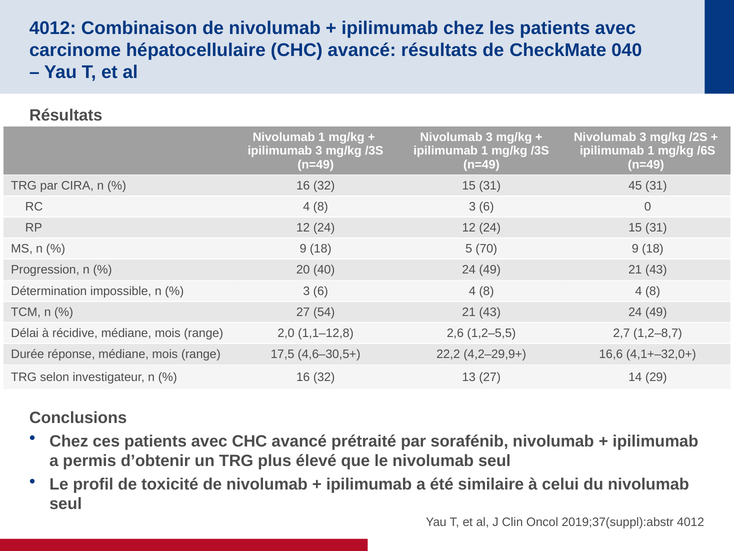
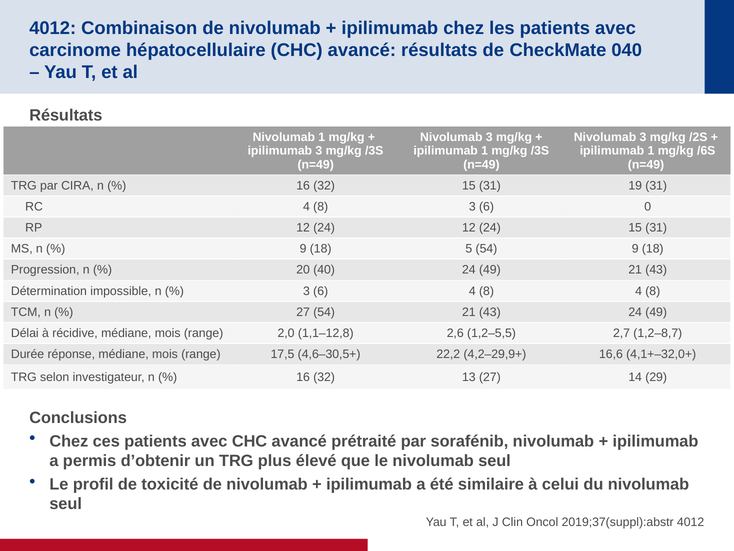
45: 45 -> 19
5 70: 70 -> 54
